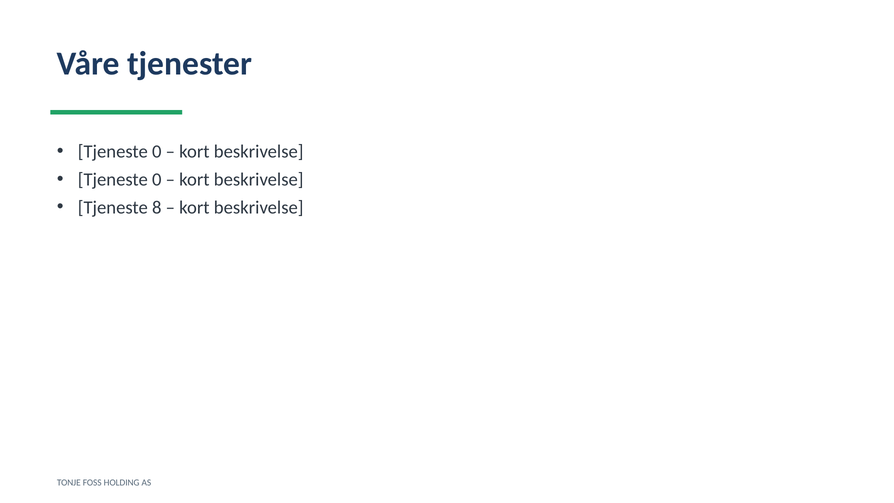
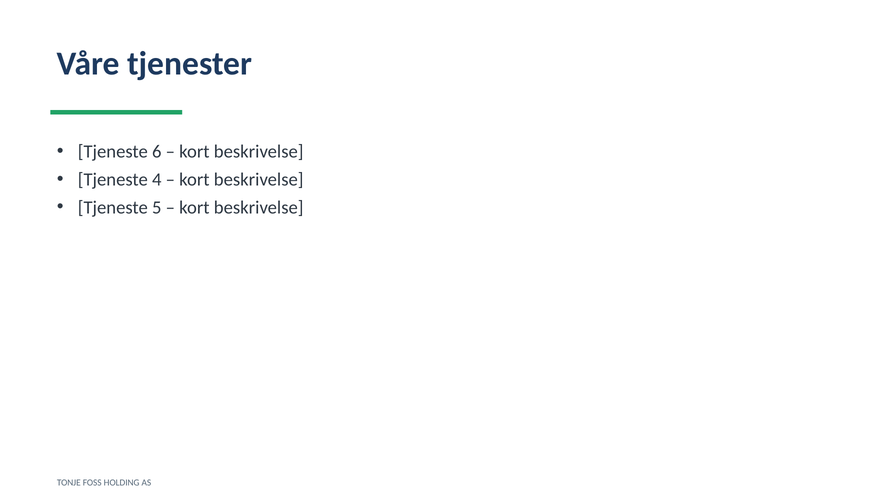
0 at (157, 151): 0 -> 6
0 at (157, 179): 0 -> 4
8: 8 -> 5
